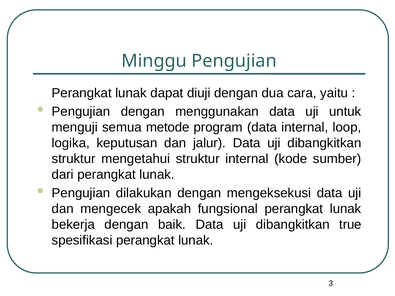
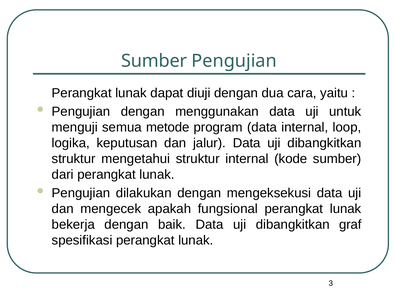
Minggu at (154, 61): Minggu -> Sumber
true: true -> graf
